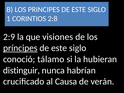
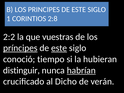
2:9: 2:9 -> 2:2
visiones: visiones -> vuestras
este at (59, 48) underline: none -> present
tálamo: tálamo -> tiempo
habrían underline: none -> present
Causa: Causa -> Dicho
